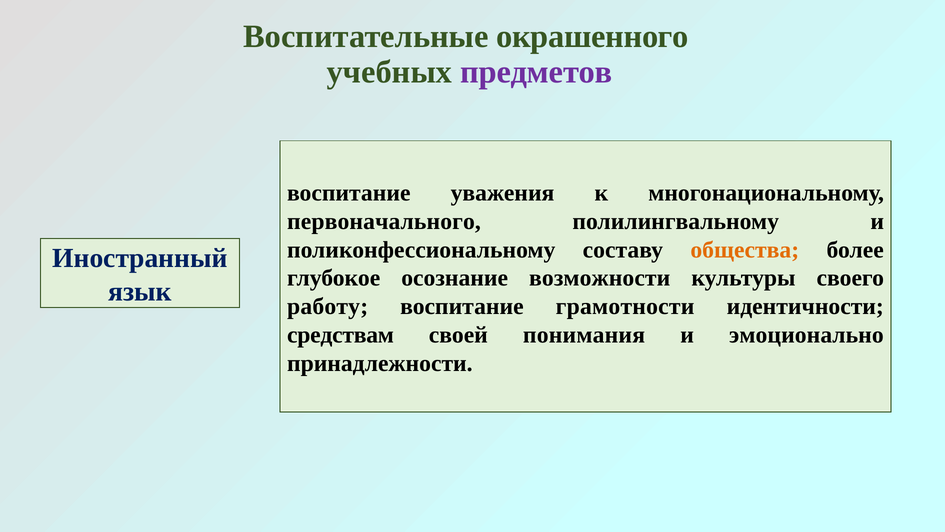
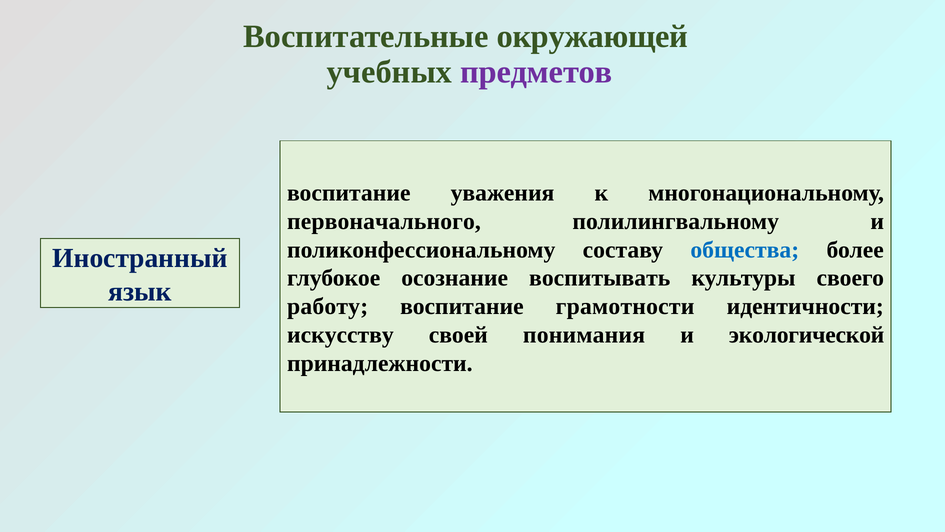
окрашенного: окрашенного -> окружающей
общества colour: orange -> blue
возможности: возможности -> воспитывать
средствам: средствам -> искусству
эмоционально: эмоционально -> экологической
